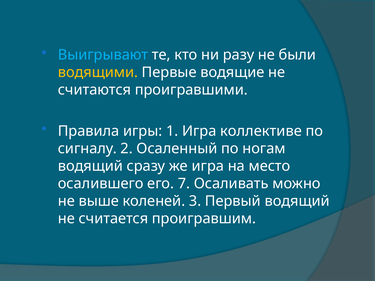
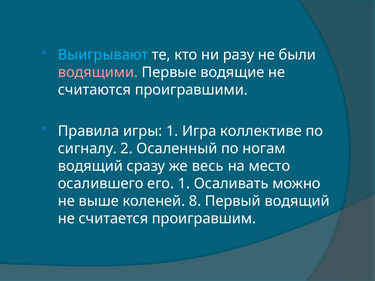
водящими colour: yellow -> pink
же игра: игра -> весь
его 7: 7 -> 1
3: 3 -> 8
